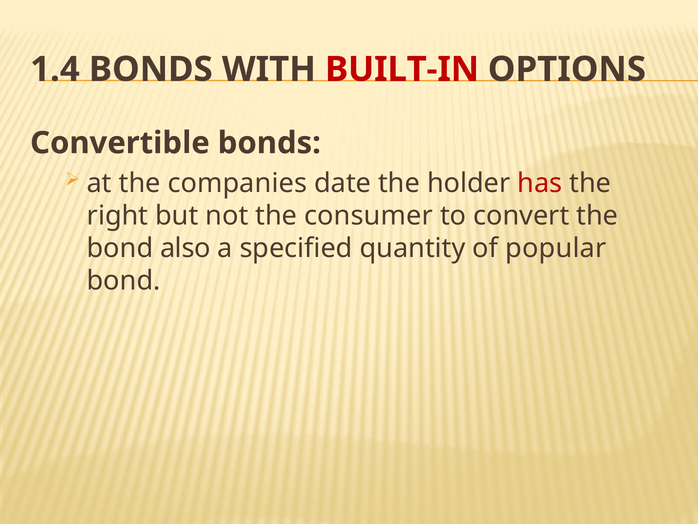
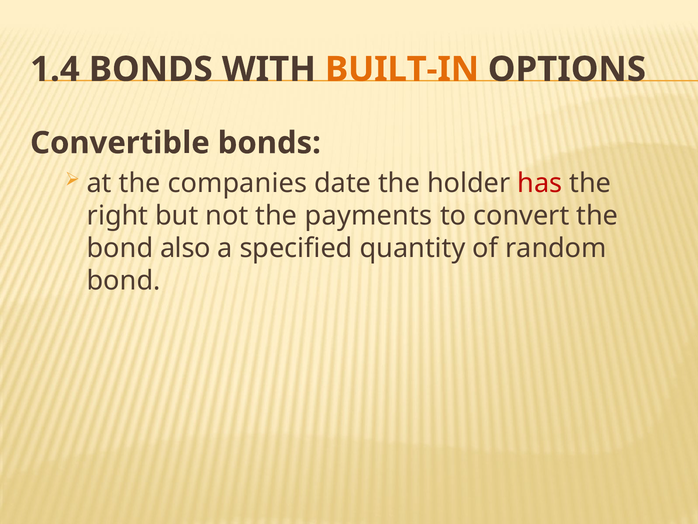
BUILT-IN colour: red -> orange
consumer: consumer -> payments
popular: popular -> random
